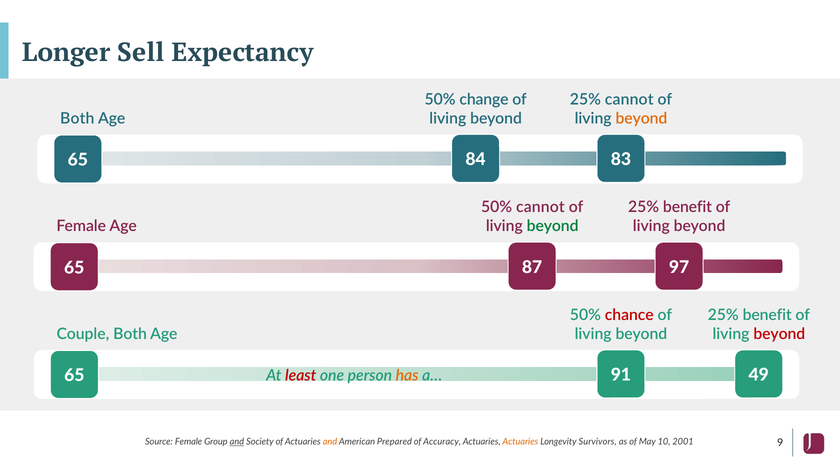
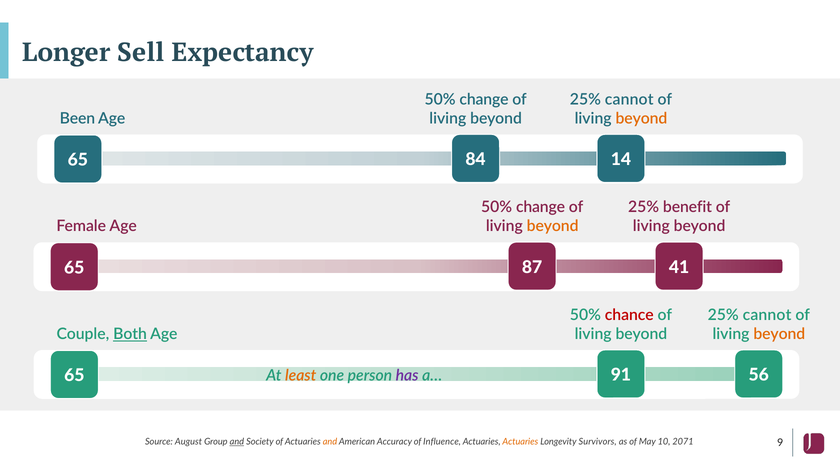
Both at (77, 118): Both -> Been
83: 83 -> 14
cannot at (540, 207): cannot -> change
beyond at (553, 226) colour: green -> orange
97: 97 -> 41
benefit at (767, 315): benefit -> cannot
beyond at (779, 333) colour: red -> orange
Both at (130, 334) underline: none -> present
49: 49 -> 56
least colour: red -> orange
has colour: orange -> purple
Source Female: Female -> August
Prepared: Prepared -> Accuracy
Accuracy: Accuracy -> Influence
2001: 2001 -> 2071
